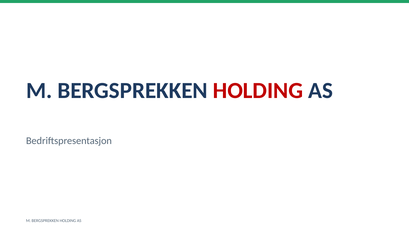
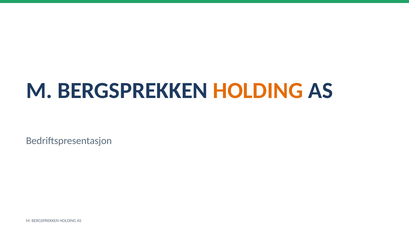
HOLDING at (258, 91) colour: red -> orange
